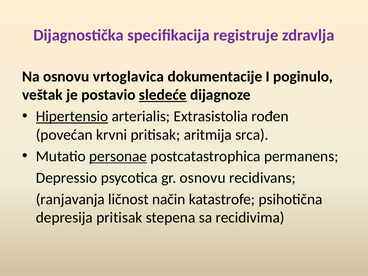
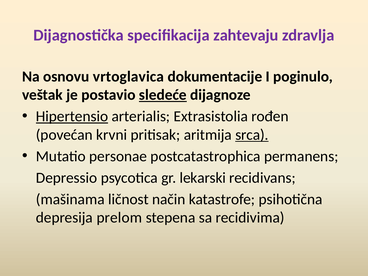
registruje: registruje -> zahtevaju
srca underline: none -> present
personae underline: present -> none
gr osnovu: osnovu -> lekarski
ranjavanja: ranjavanja -> mašinama
depresija pritisak: pritisak -> prelom
